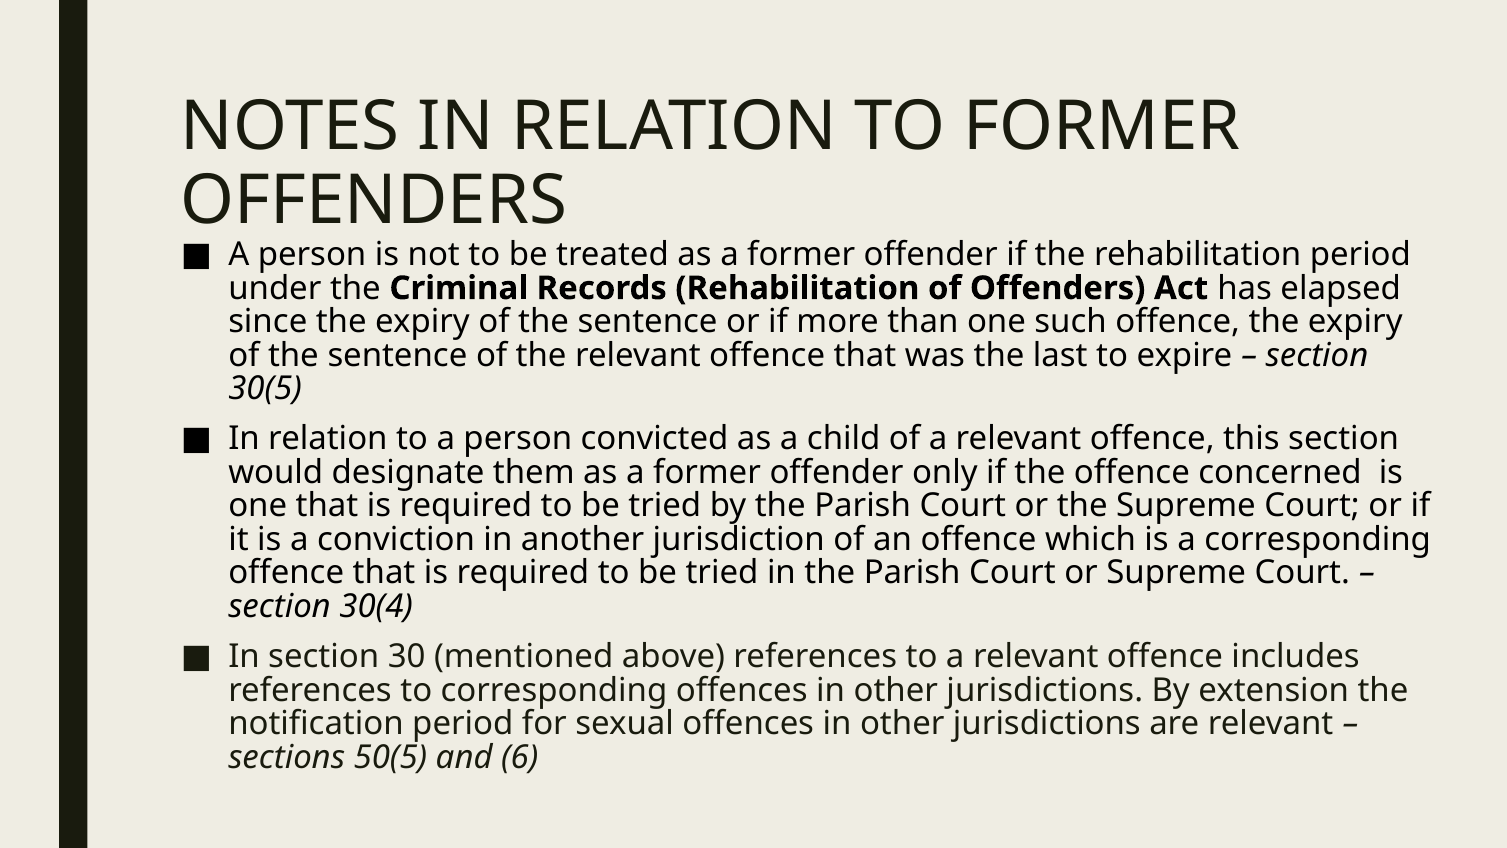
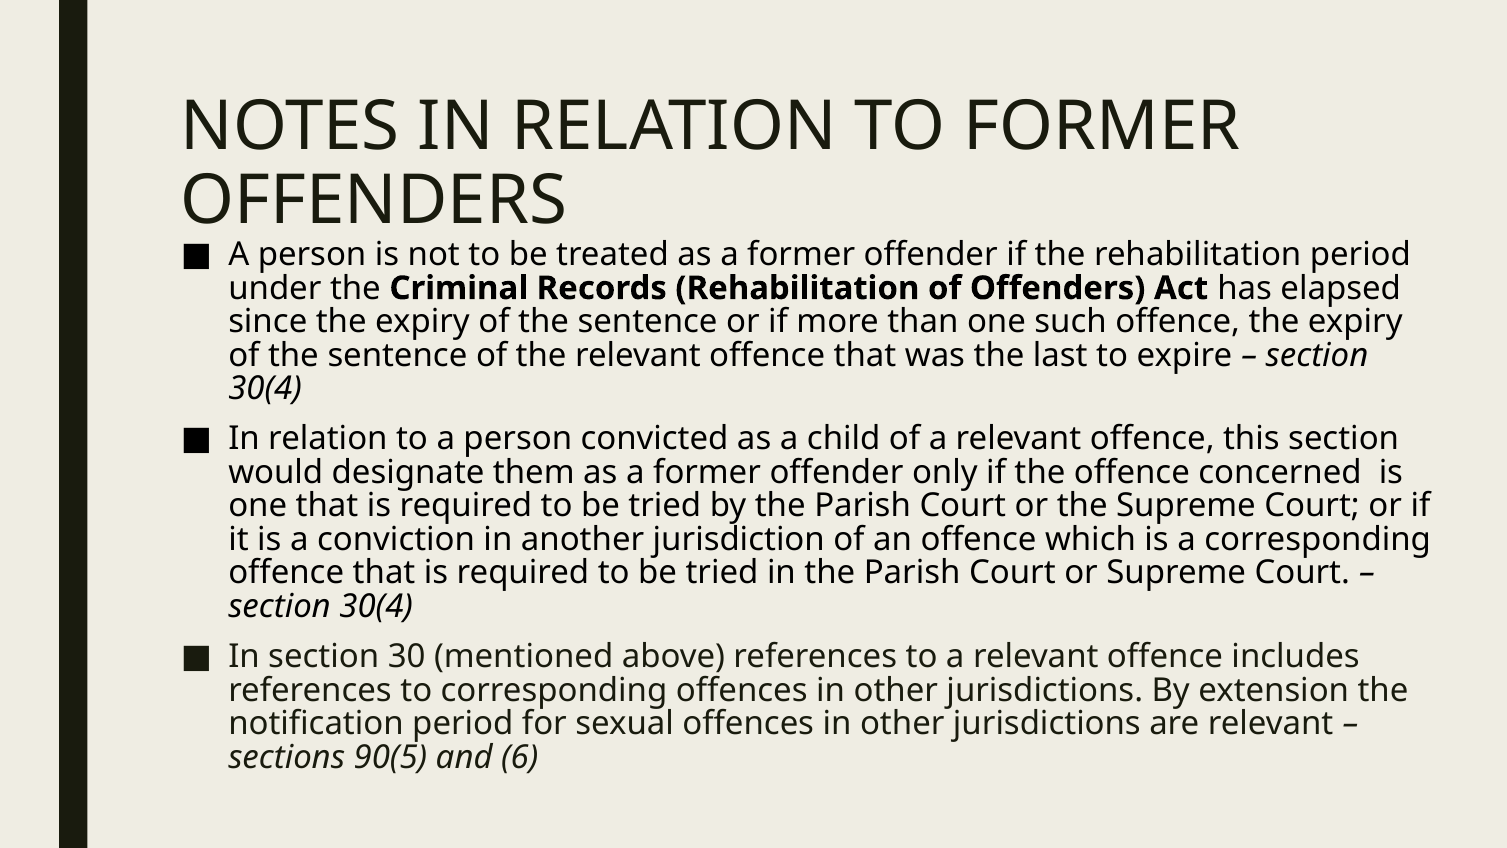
30(5 at (265, 389): 30(5 -> 30(4
50(5: 50(5 -> 90(5
